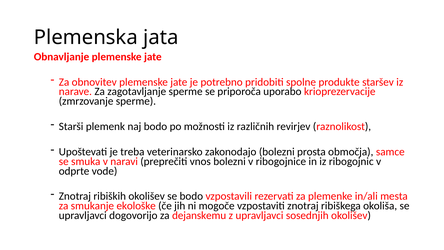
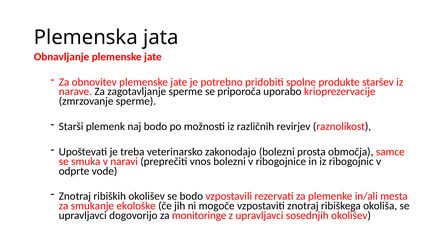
dejanskemu: dejanskemu -> monitoringe
